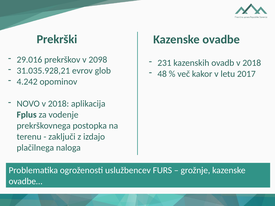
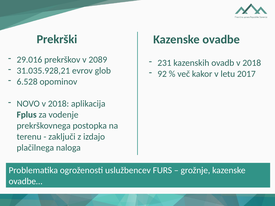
2098: 2098 -> 2089
48: 48 -> 92
4.242: 4.242 -> 6.528
